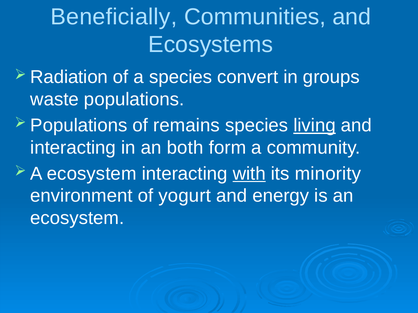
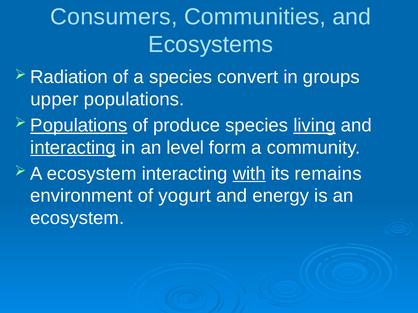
Beneficially: Beneficially -> Consumers
waste: waste -> upper
Populations at (79, 126) underline: none -> present
remains: remains -> produce
interacting at (73, 148) underline: none -> present
both: both -> level
minority: minority -> remains
